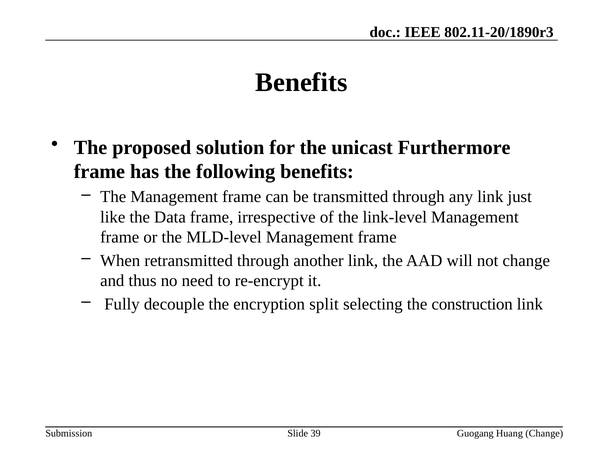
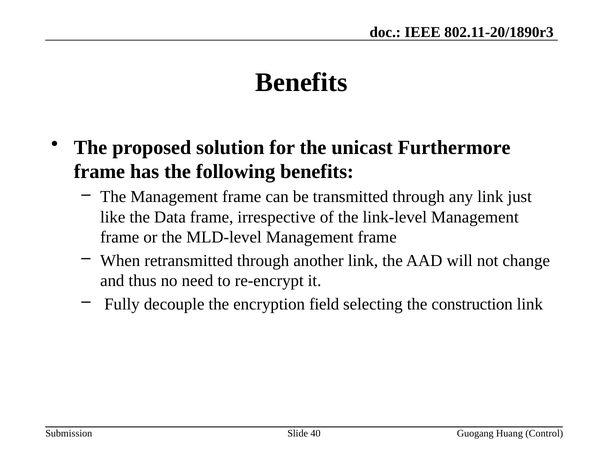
split: split -> field
39: 39 -> 40
Huang Change: Change -> Control
